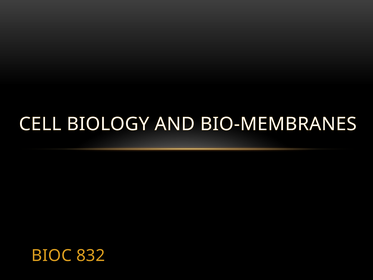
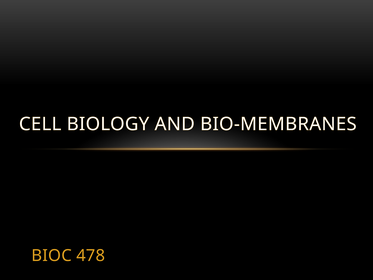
832: 832 -> 478
